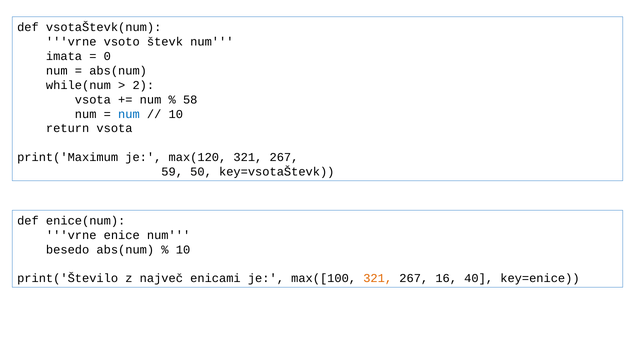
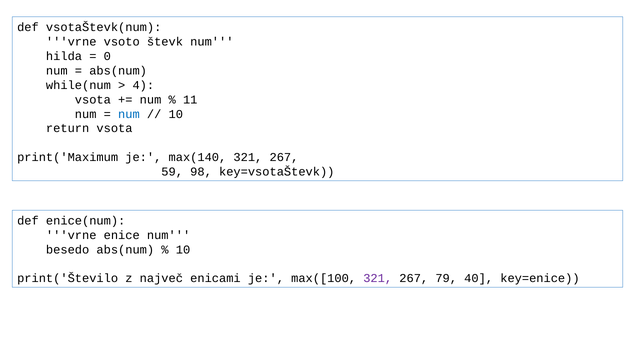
imata: imata -> hilda
2: 2 -> 4
58: 58 -> 11
max(120: max(120 -> max(140
50: 50 -> 98
321 at (378, 278) colour: orange -> purple
16: 16 -> 79
